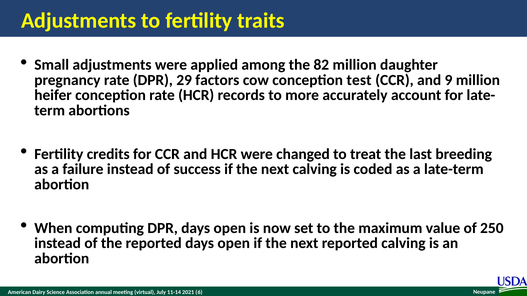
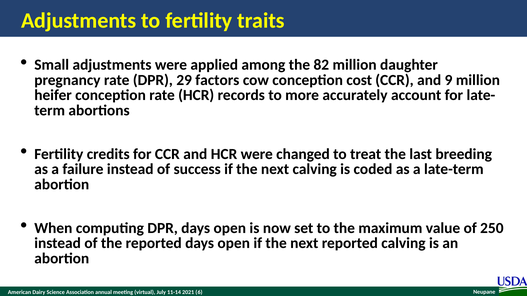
test: test -> cost
